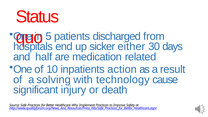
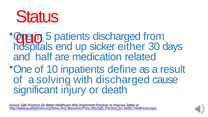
action: action -> define
with technology: technology -> discharged
